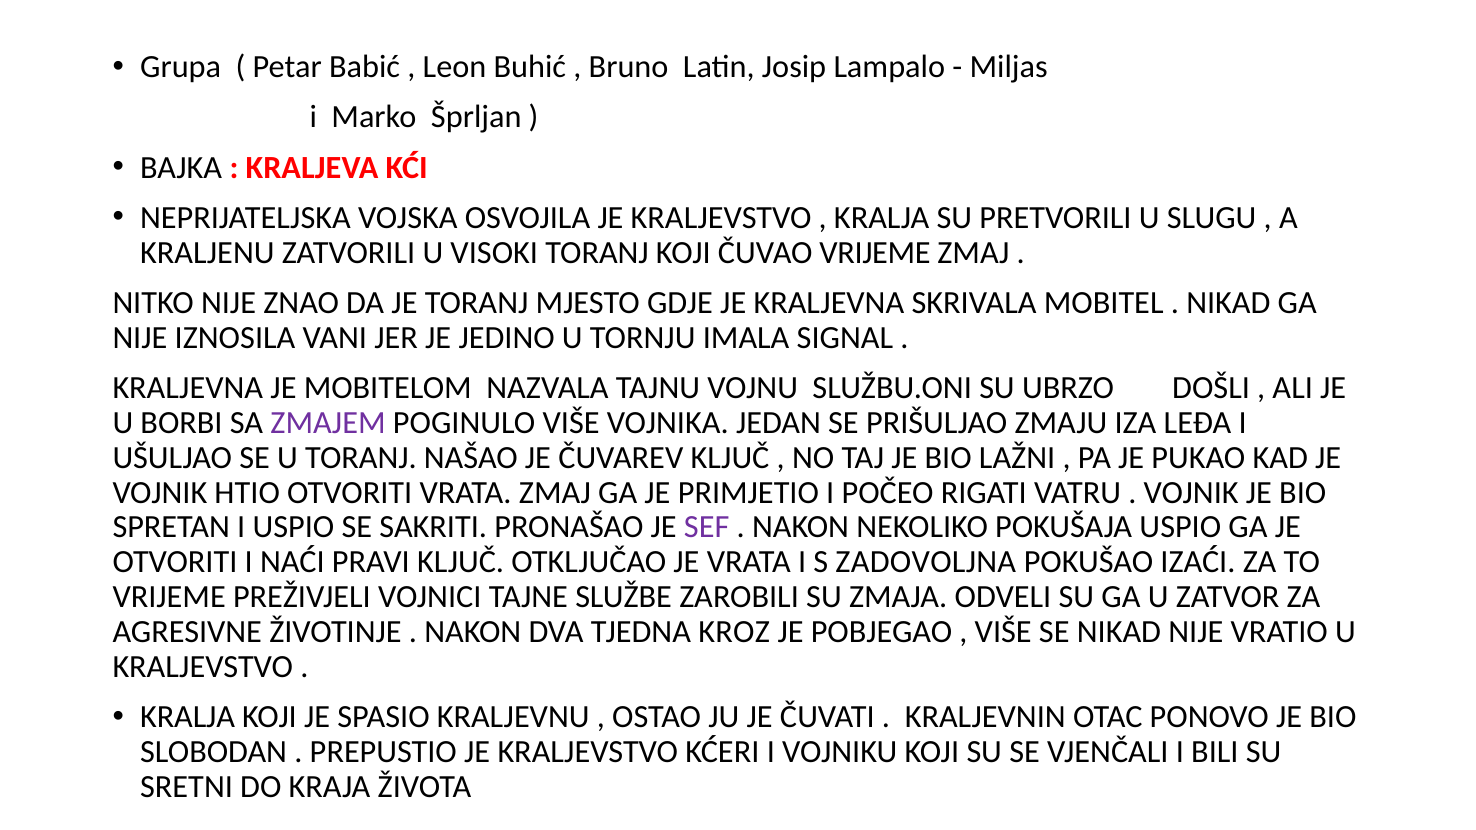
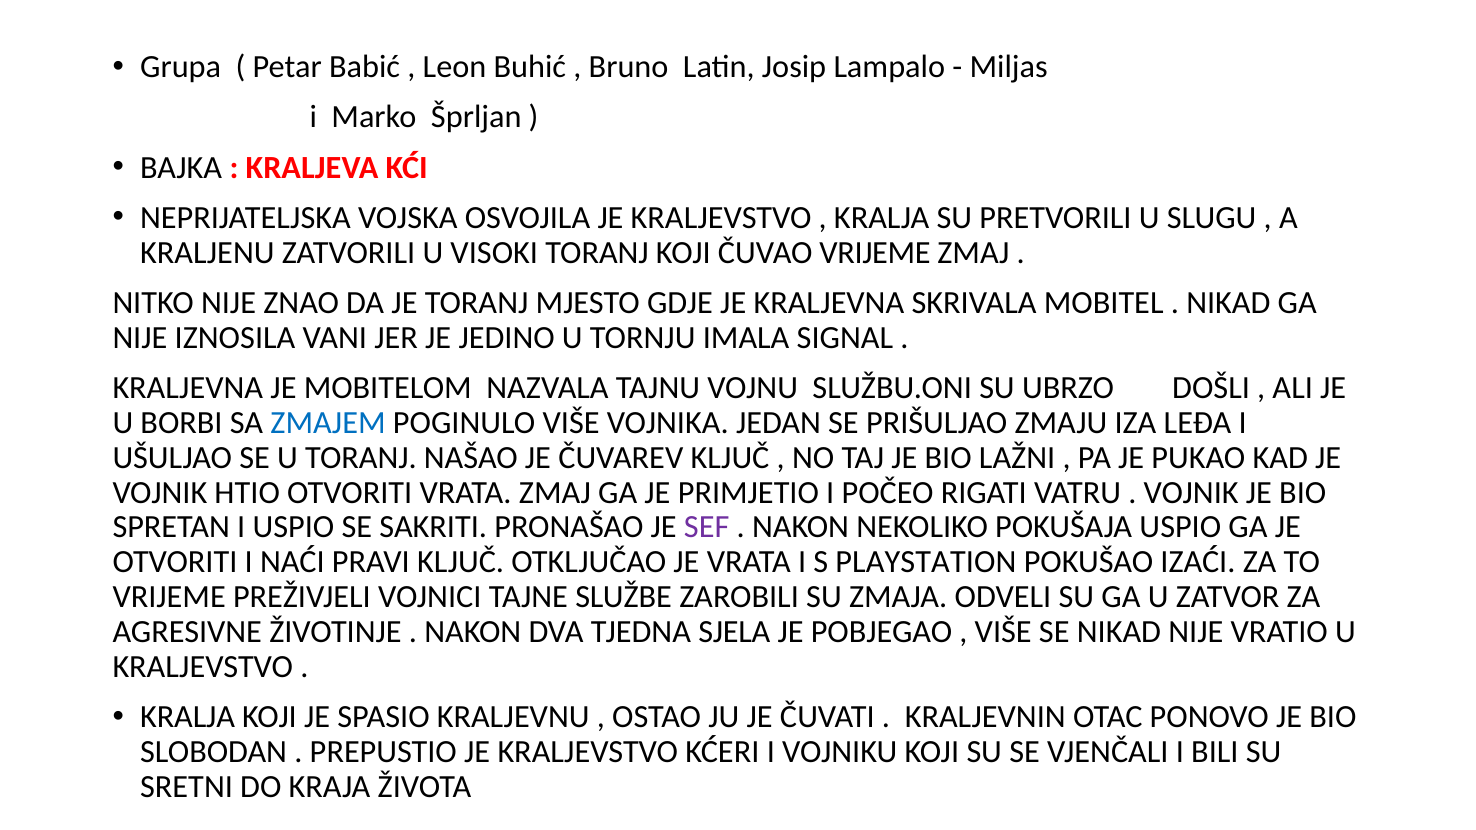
ZMAJEM colour: purple -> blue
ZADOVOLJNA: ZADOVOLJNA -> PLAYSTATION
KROZ: KROZ -> SJELA
